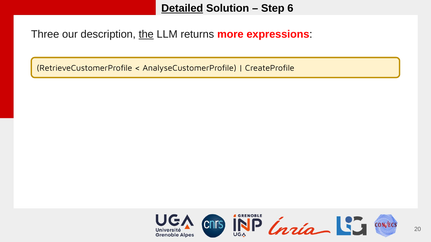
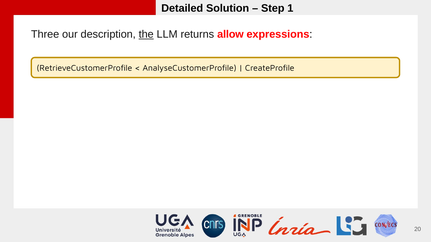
Detailed underline: present -> none
6: 6 -> 1
more: more -> allow
